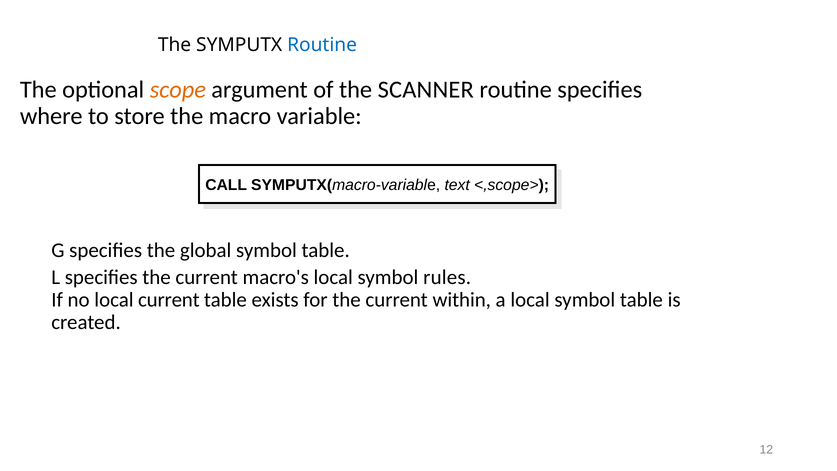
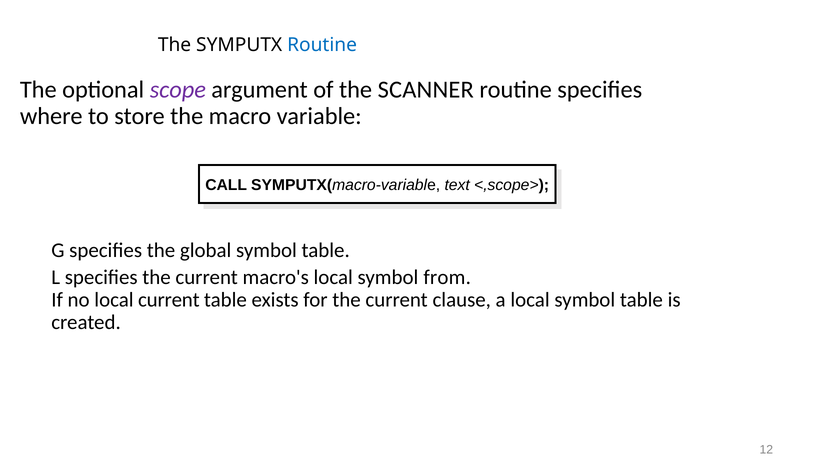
scope colour: orange -> purple
rules: rules -> from
within: within -> clause
